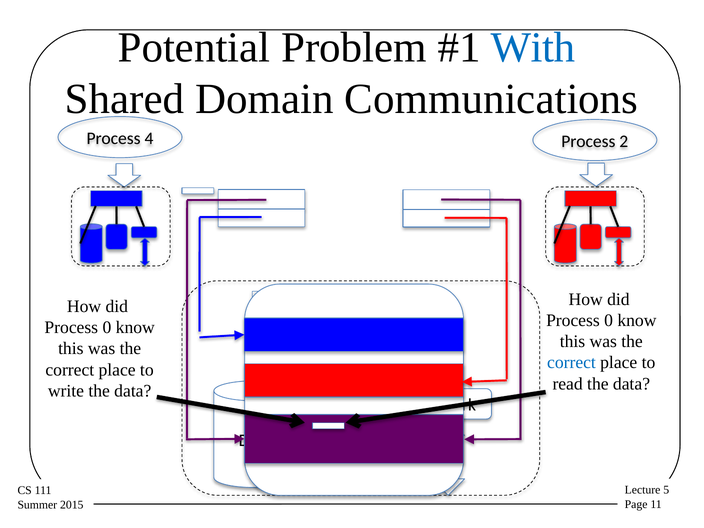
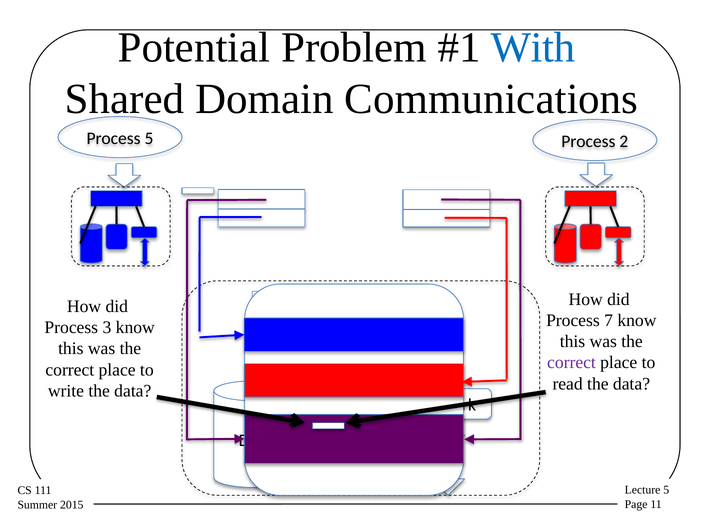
Process 4: 4 -> 5
0 at (609, 320): 0 -> 7
0 at (107, 328): 0 -> 3
correct at (571, 363) colour: blue -> purple
